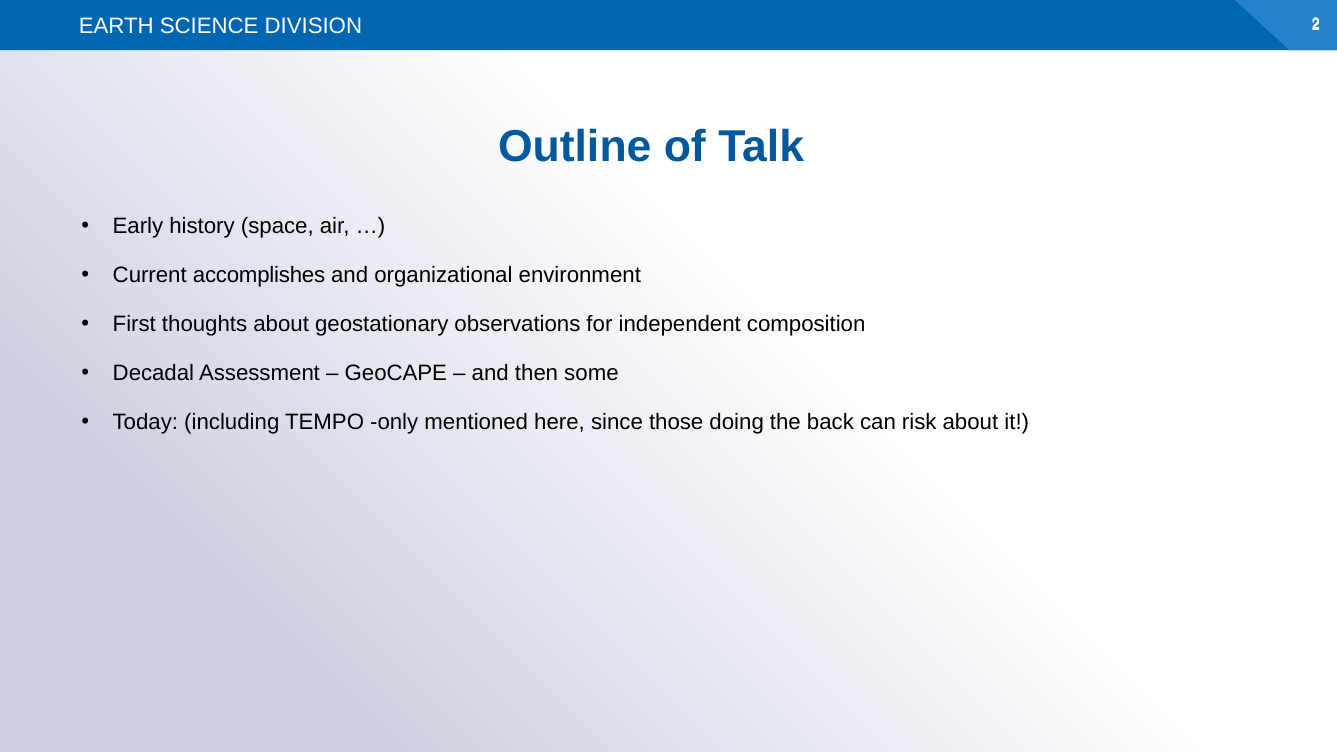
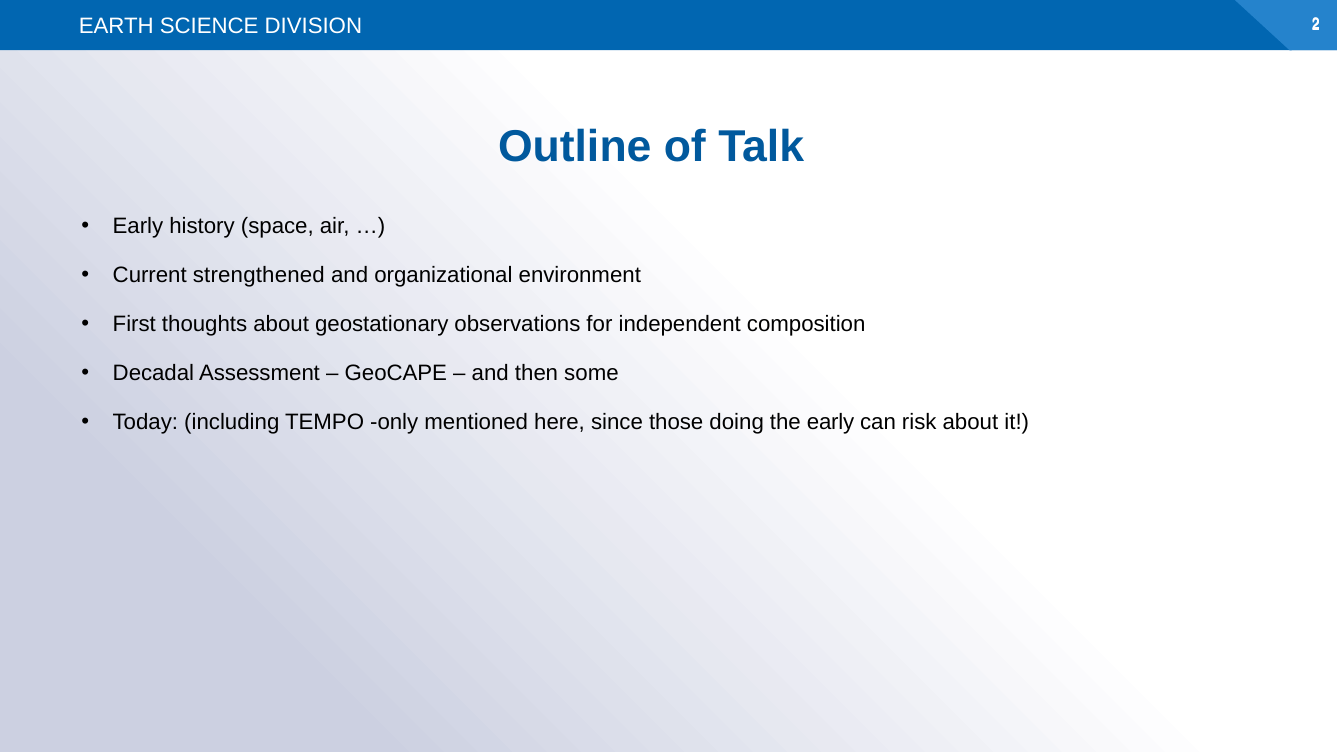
accomplishes: accomplishes -> strengthened
the back: back -> early
